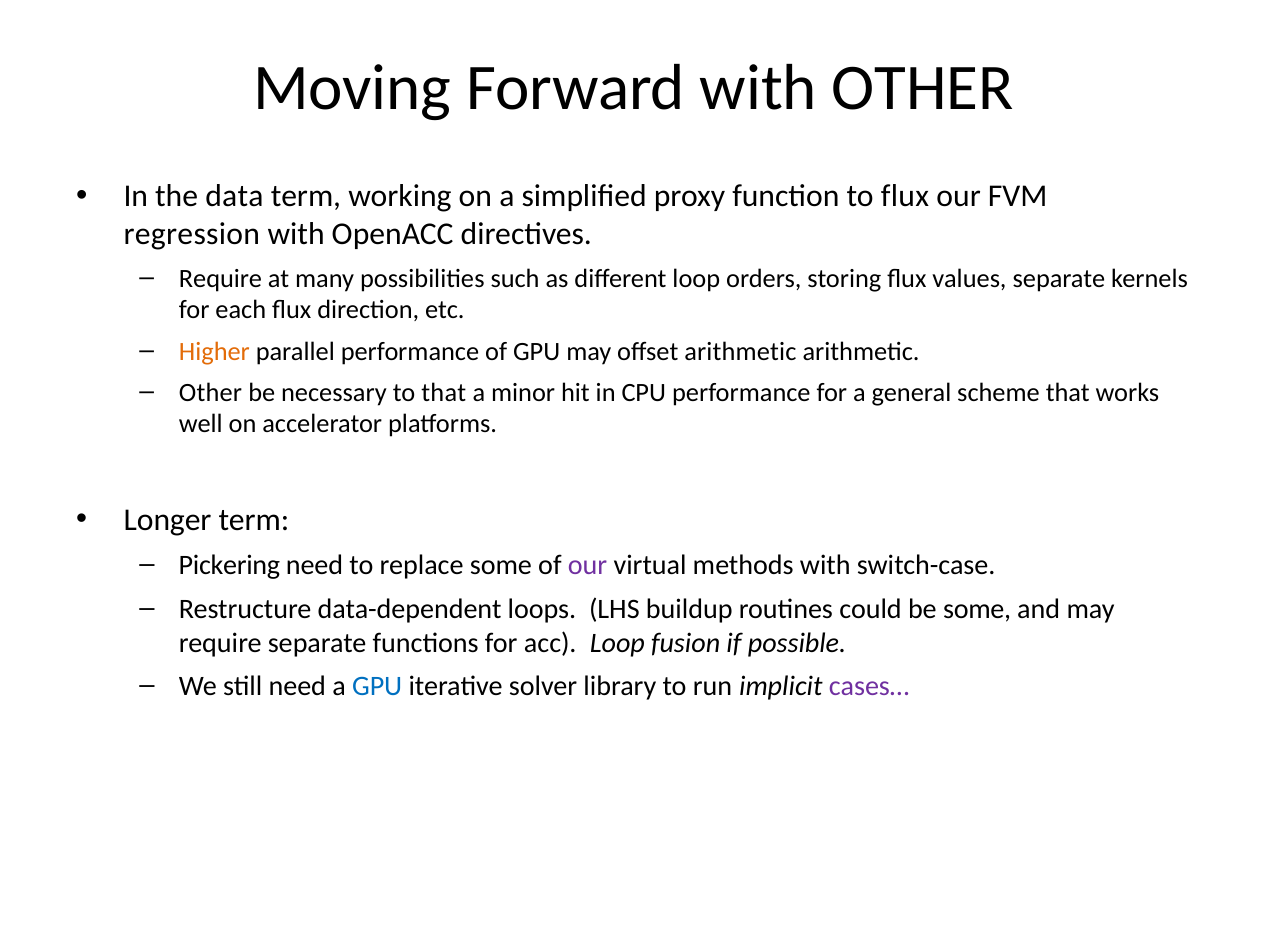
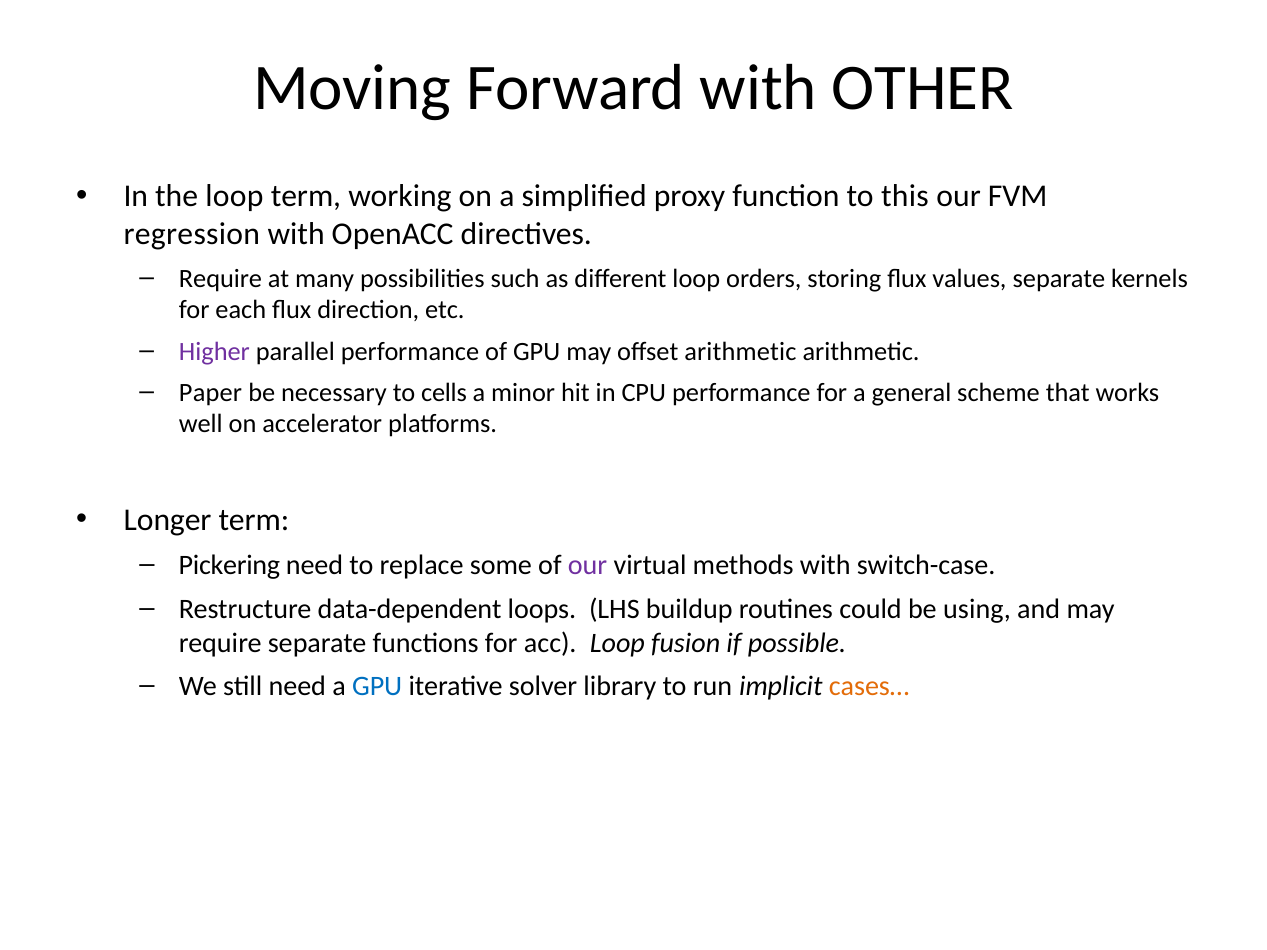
the data: data -> loop
to flux: flux -> this
Higher colour: orange -> purple
Other at (211, 393): Other -> Paper
to that: that -> cells
be some: some -> using
cases… colour: purple -> orange
